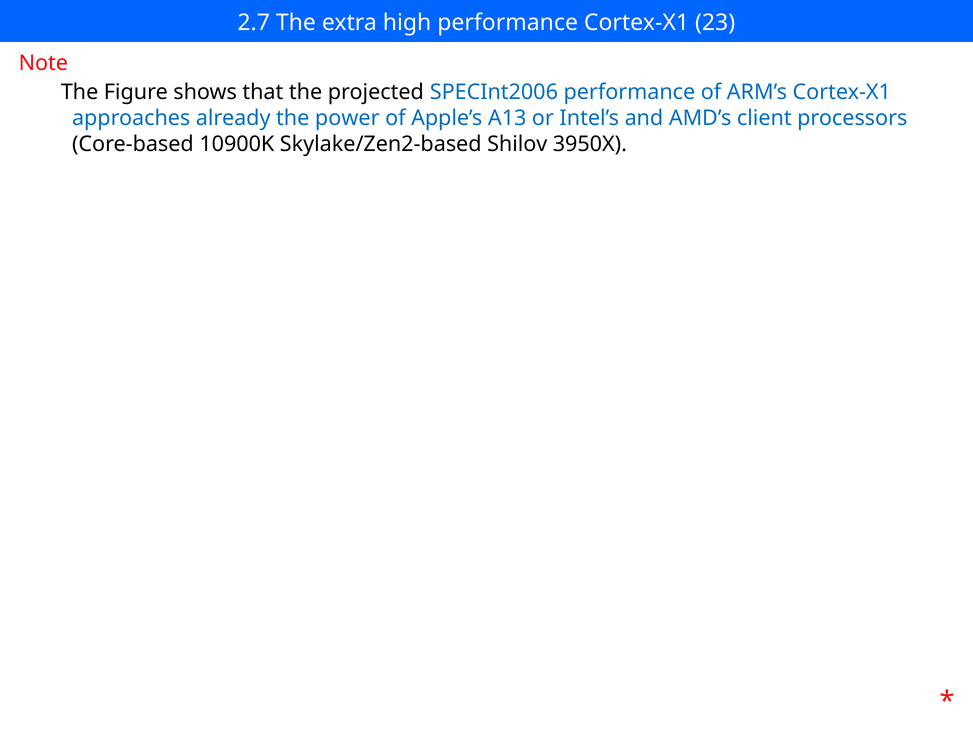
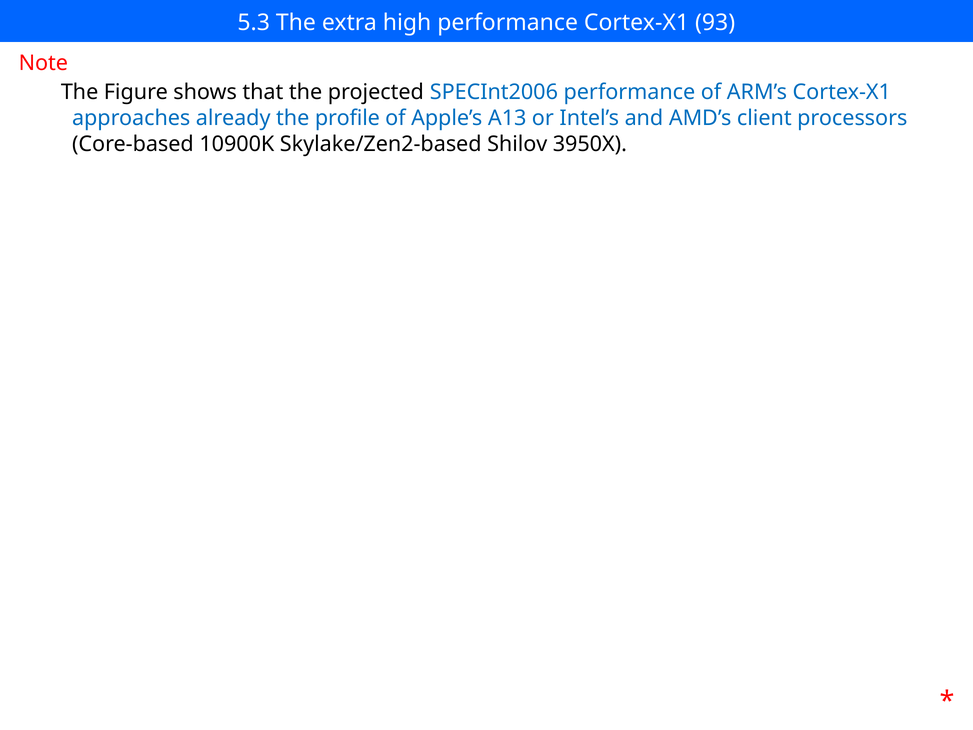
2.7: 2.7 -> 5.3
23: 23 -> 93
power: power -> profile
